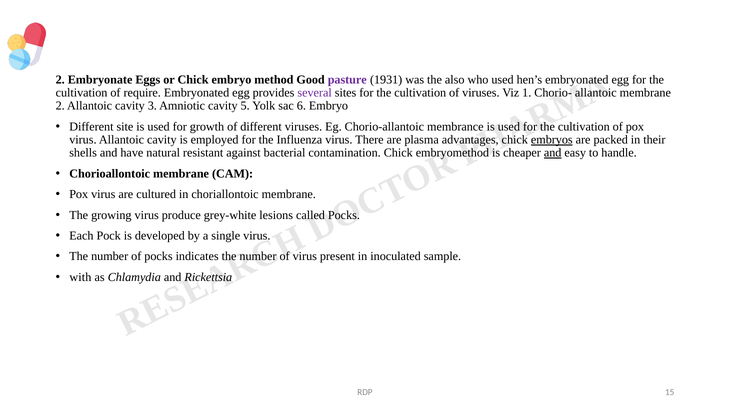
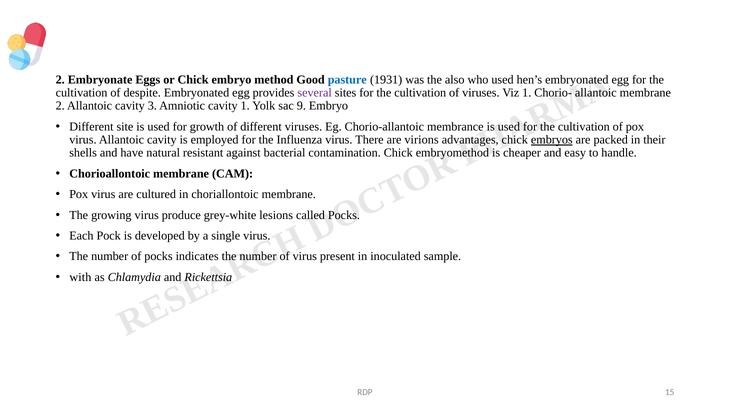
pasture colour: purple -> blue
require: require -> despite
cavity 5: 5 -> 1
6: 6 -> 9
plasma: plasma -> virions
and at (553, 153) underline: present -> none
